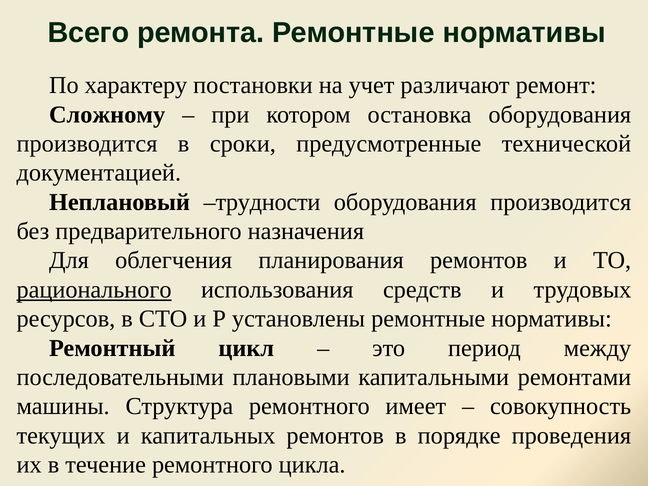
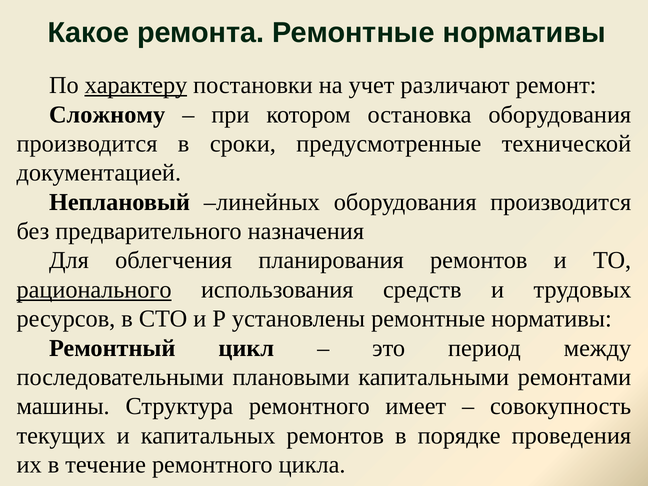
Всего: Всего -> Какое
характеру underline: none -> present
трудности: трудности -> линейных
